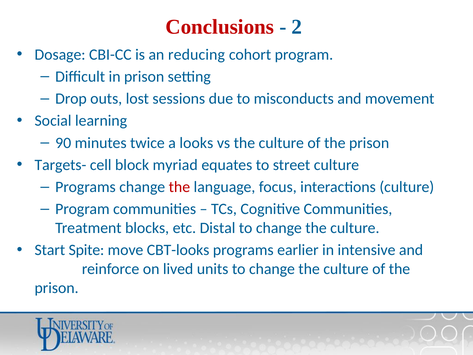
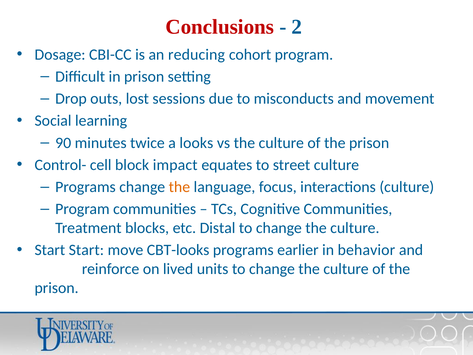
Targets-: Targets- -> Control-
myriad: myriad -> impact
the at (179, 187) colour: red -> orange
Start Spite: Spite -> Start
intensive: intensive -> behavior
